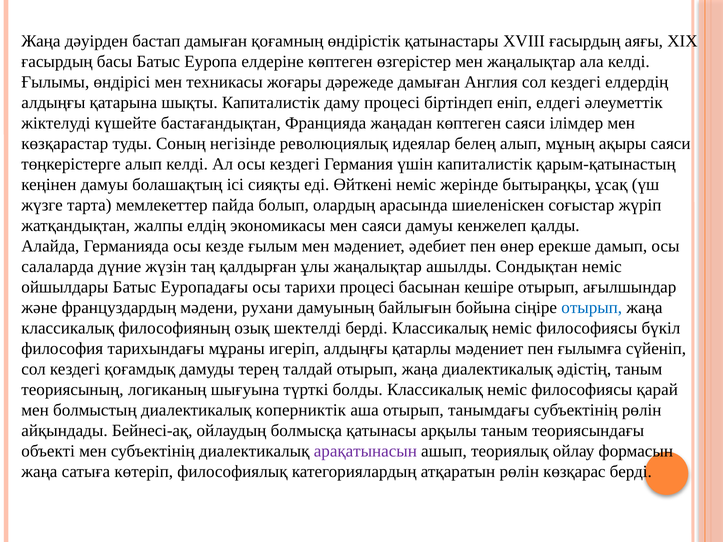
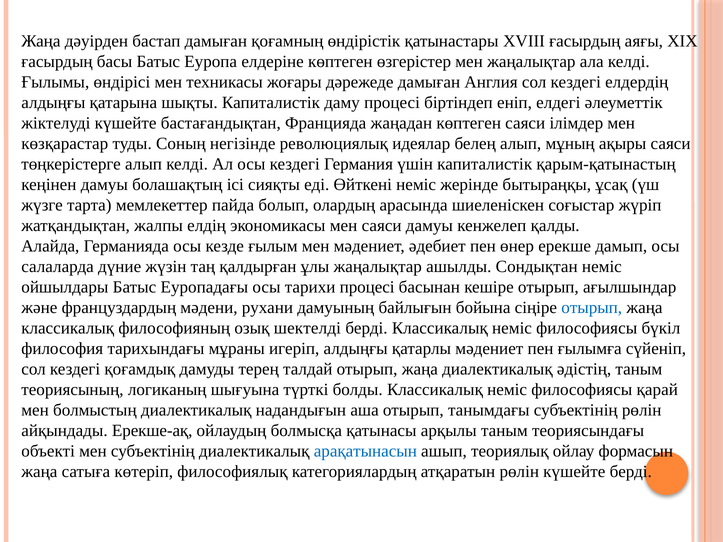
коперниктік: коперниктік -> надандығын
Бейнесі-ақ: Бейнесі-ақ -> Ерекше-ақ
арақатынасын colour: purple -> blue
рөлін көзқарас: көзқарас -> күшейте
